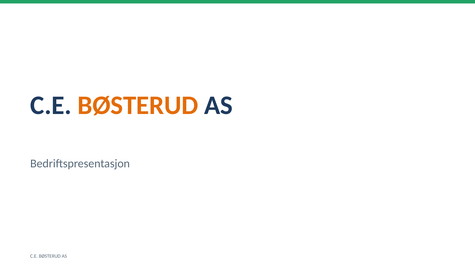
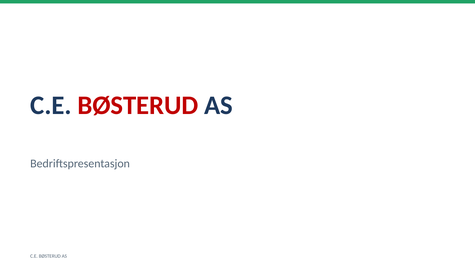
BØSTERUD at (138, 105) colour: orange -> red
